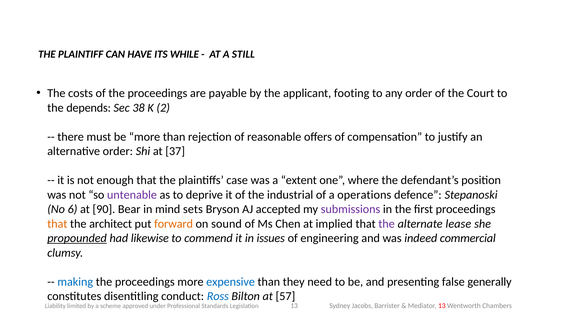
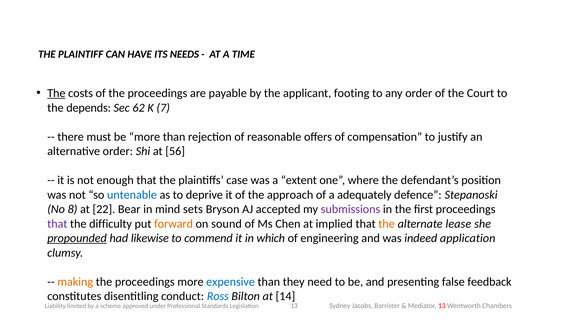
WHILE: WHILE -> NEEDS
STILL: STILL -> TIME
The at (56, 93) underline: none -> present
38: 38 -> 62
2: 2 -> 7
37: 37 -> 56
untenable colour: purple -> blue
industrial: industrial -> approach
operations: operations -> adequately
6: 6 -> 8
90: 90 -> 22
that at (57, 224) colour: orange -> purple
architect: architect -> difficulty
the at (387, 224) colour: purple -> orange
issues: issues -> which
commercial: commercial -> application
making colour: blue -> orange
generally: generally -> feedback
57: 57 -> 14
